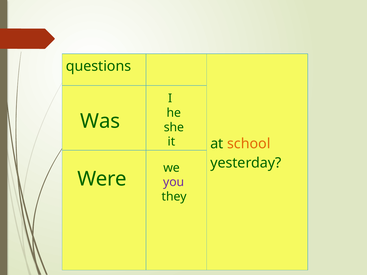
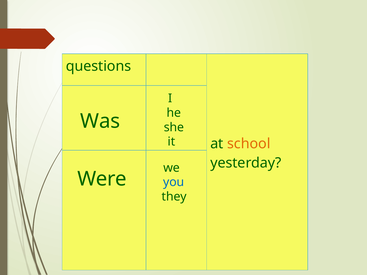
you colour: purple -> blue
